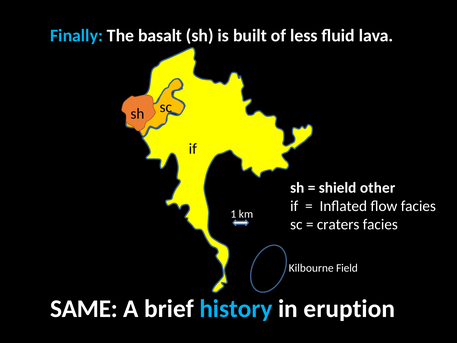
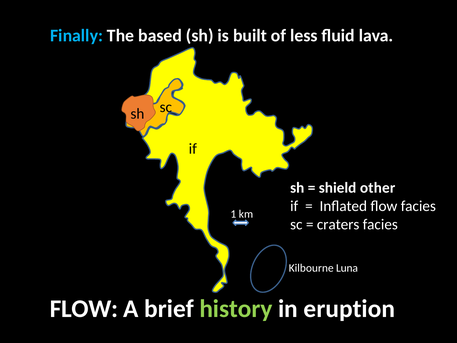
basalt: basalt -> based
Field: Field -> Luna
SAME at (84, 309): SAME -> FLOW
history colour: light blue -> light green
